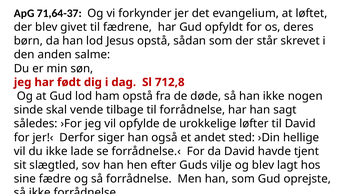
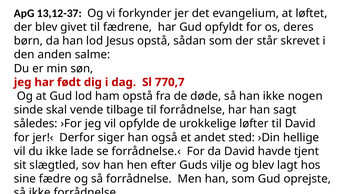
71,64-37: 71,64-37 -> 13,12-37
712,8: 712,8 -> 770,7
